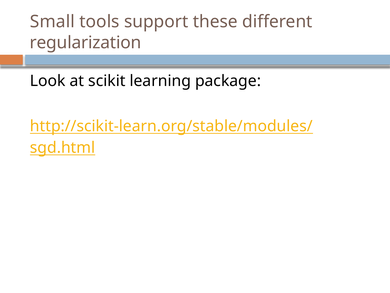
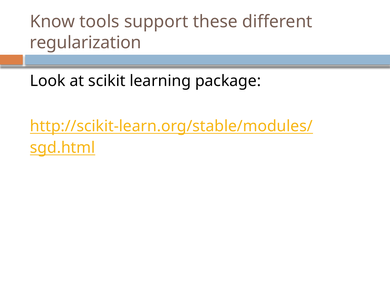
Small: Small -> Know
